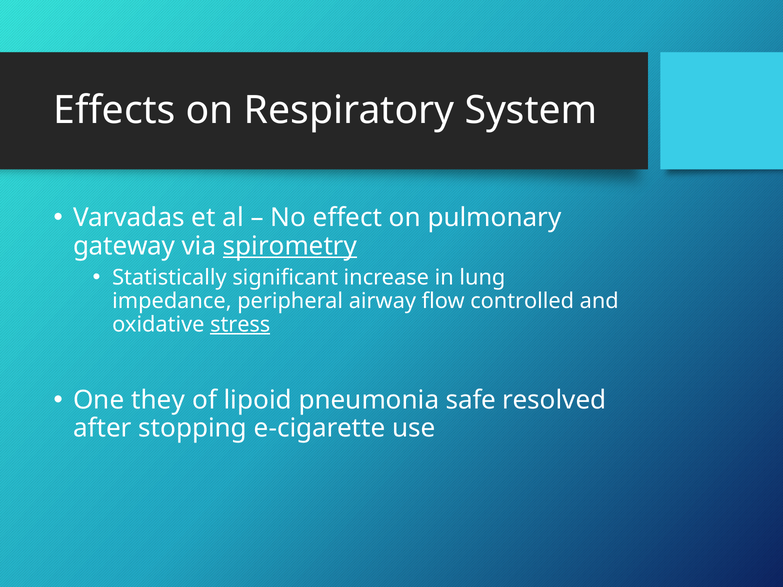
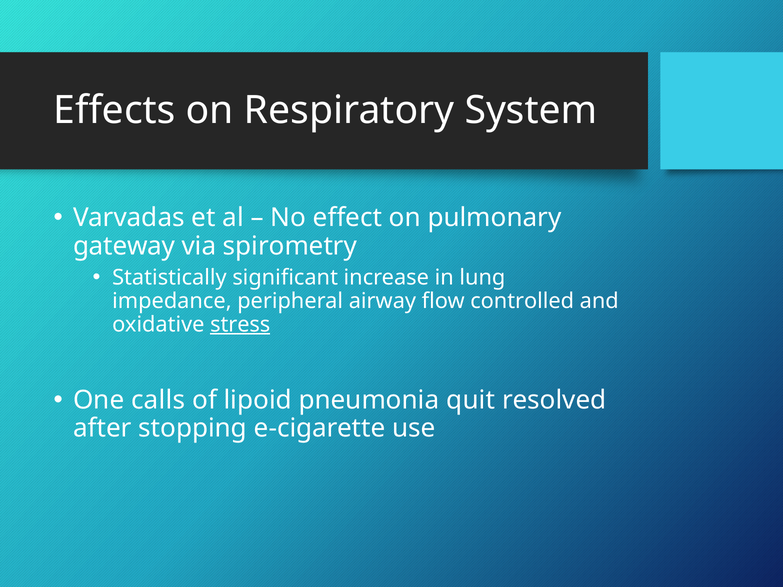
spirometry underline: present -> none
they: they -> calls
safe: safe -> quit
